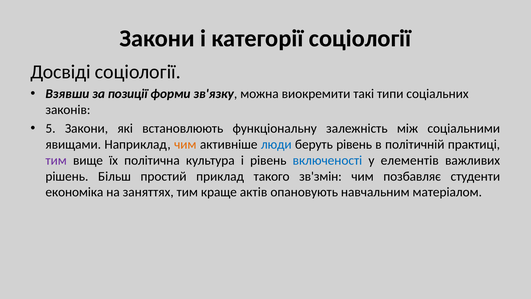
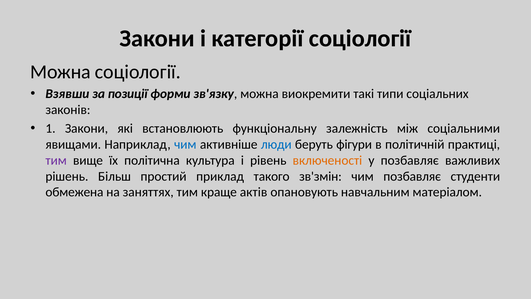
Досвіді at (61, 72): Досвіді -> Можна
5: 5 -> 1
чим at (185, 144) colour: orange -> blue
беруть рівень: рівень -> фігури
включеності colour: blue -> orange
у елементів: елементів -> позбавляє
економіка: економіка -> обмежена
